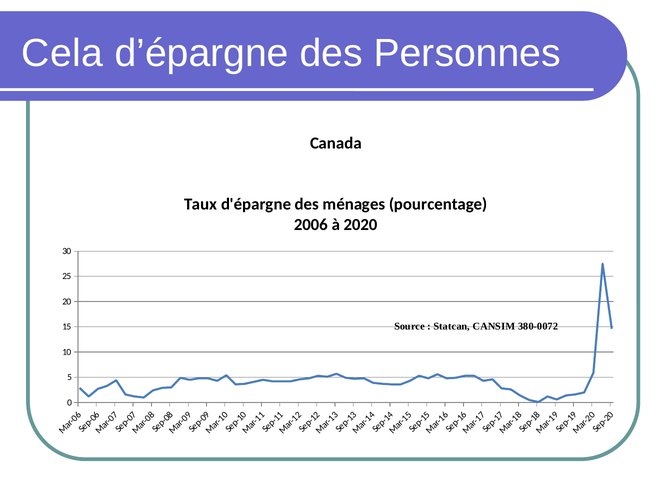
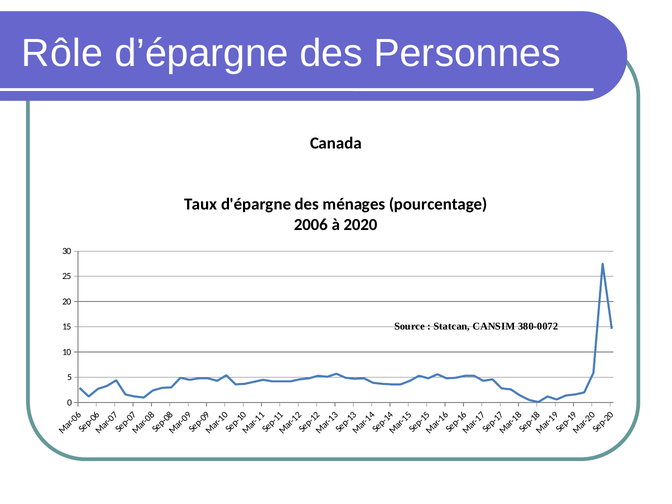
Cela: Cela -> Rôle
